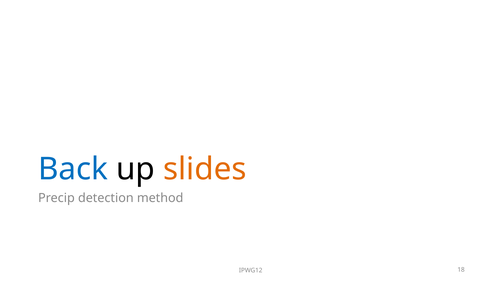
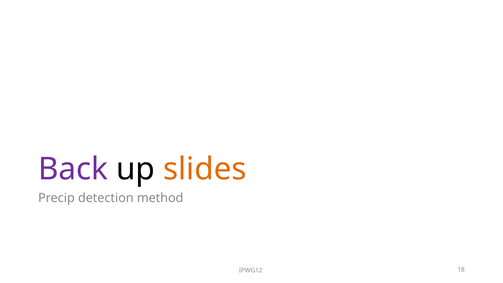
Back colour: blue -> purple
